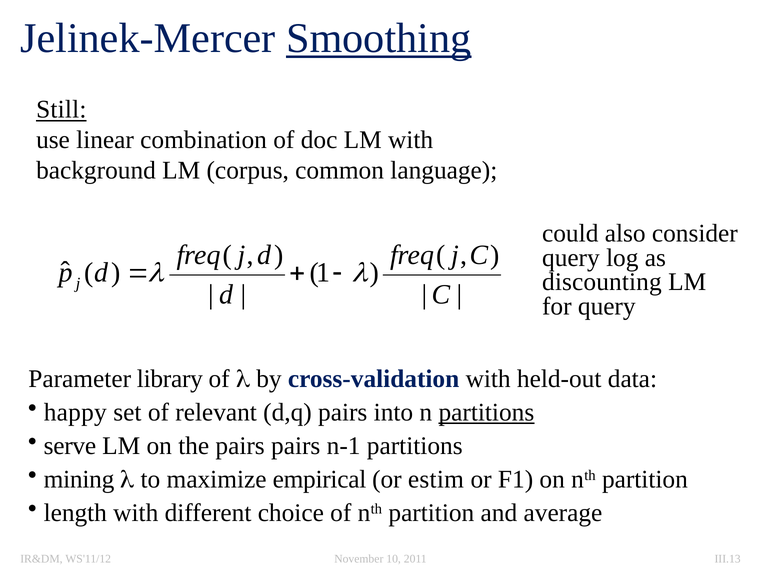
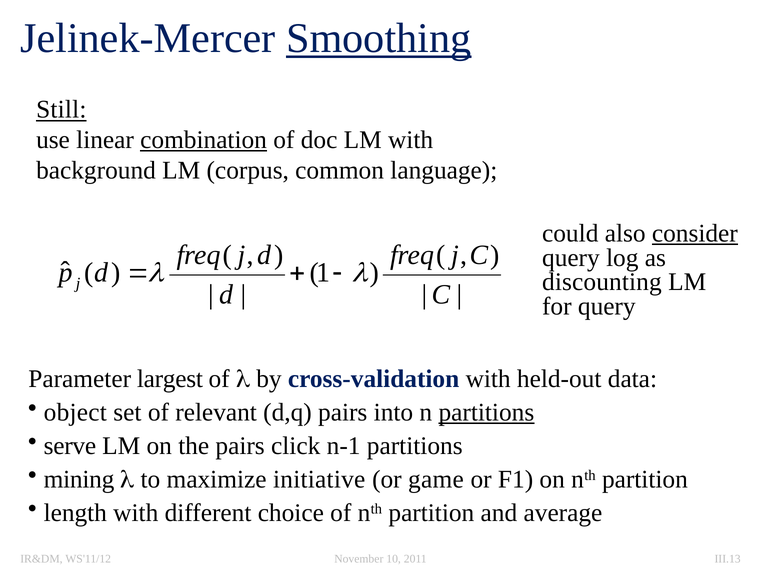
combination underline: none -> present
consider underline: none -> present
library: library -> largest
happy: happy -> object
pairs pairs: pairs -> click
empirical: empirical -> initiative
estim: estim -> game
